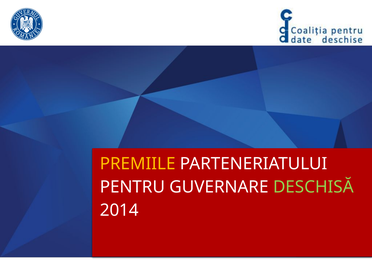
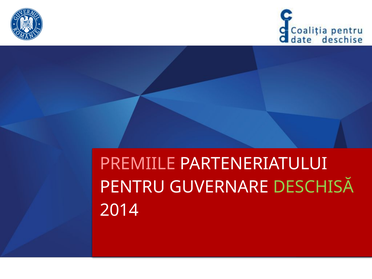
PREMIILE colour: yellow -> pink
